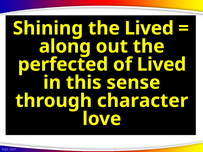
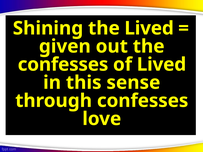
along: along -> given
perfected at (63, 65): perfected -> confesses
through character: character -> confesses
